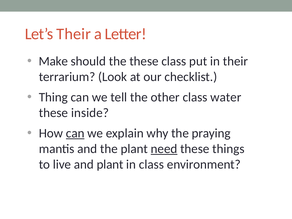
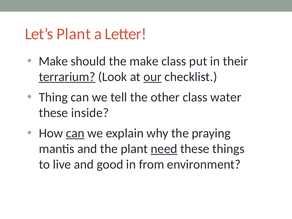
Let’s Their: Their -> Plant
the these: these -> make
terrarium underline: none -> present
our underline: none -> present
and plant: plant -> good
in class: class -> from
